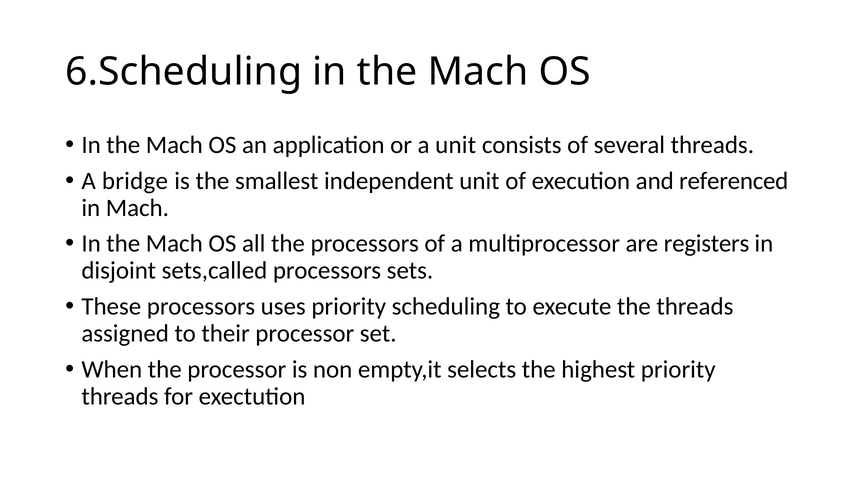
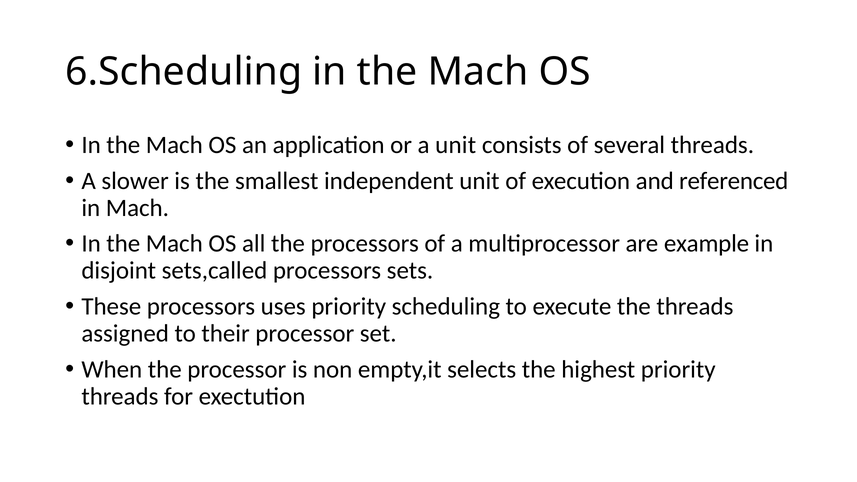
bridge: bridge -> slower
registers: registers -> example
